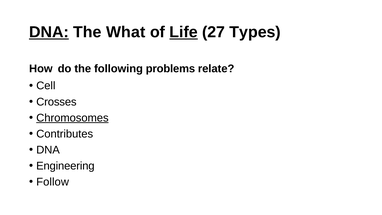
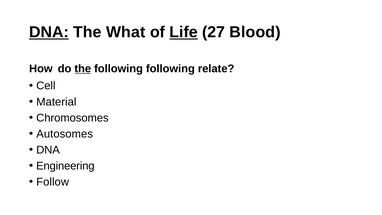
Types: Types -> Blood
the at (83, 69) underline: none -> present
following problems: problems -> following
Crosses: Crosses -> Material
Chromosomes underline: present -> none
Contributes: Contributes -> Autosomes
